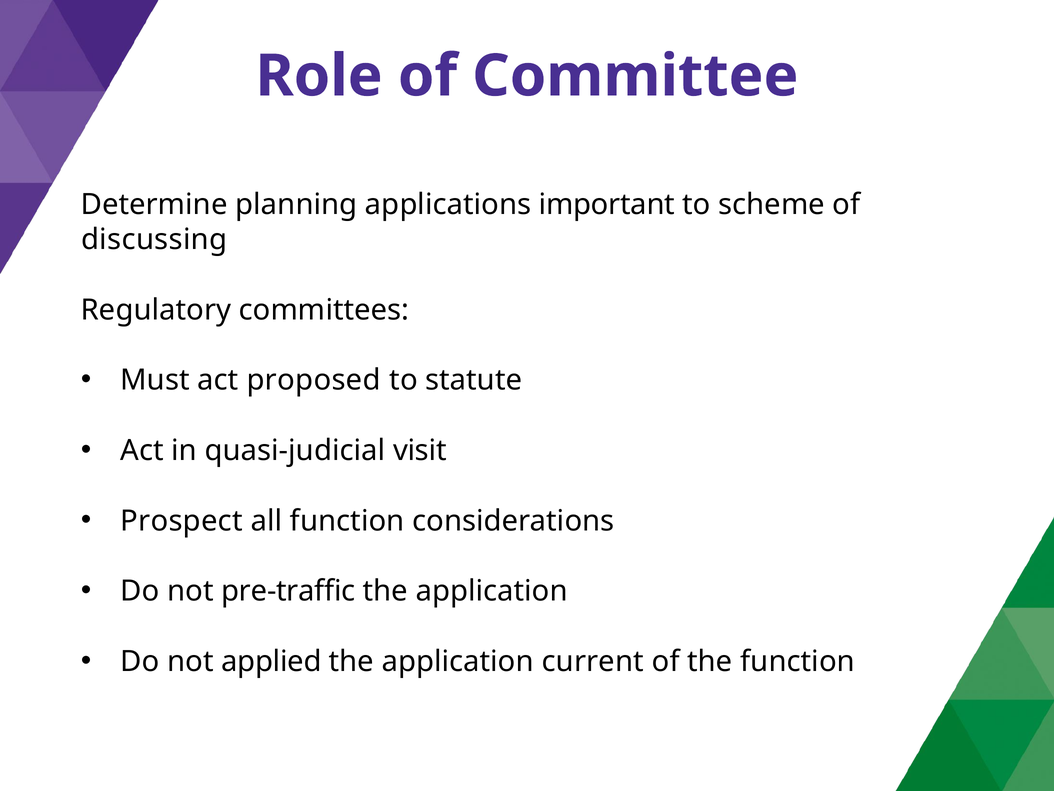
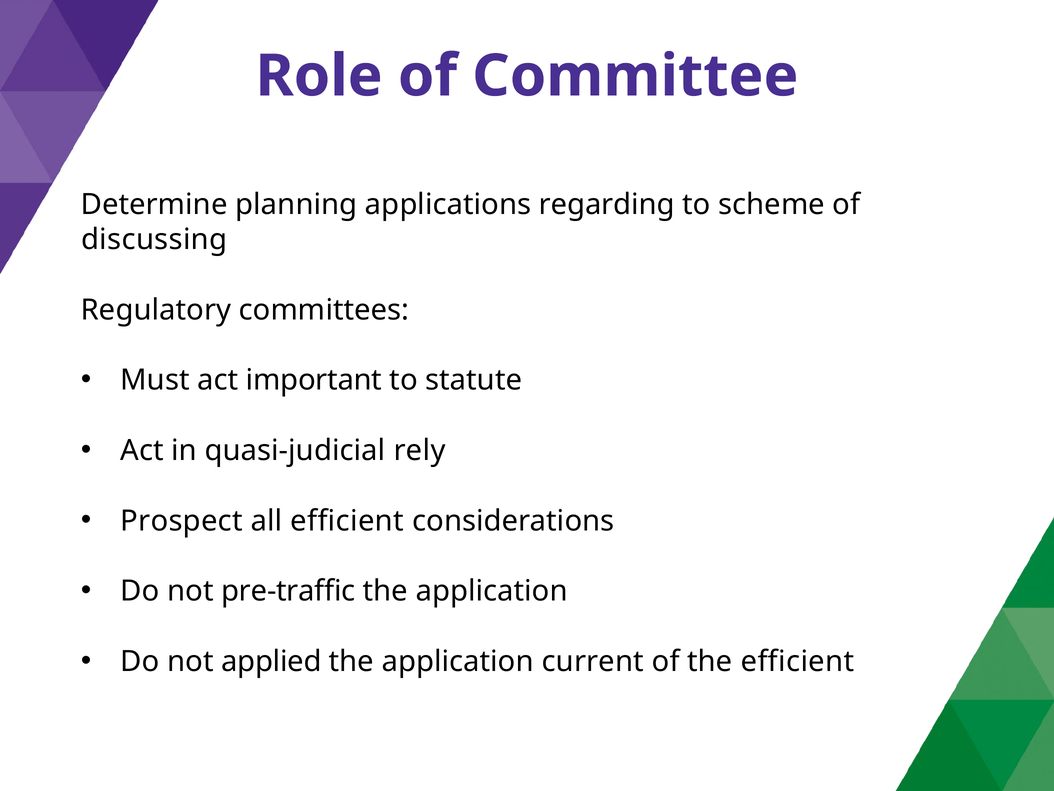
important: important -> regarding
proposed: proposed -> important
visit: visit -> rely
all function: function -> efficient
the function: function -> efficient
